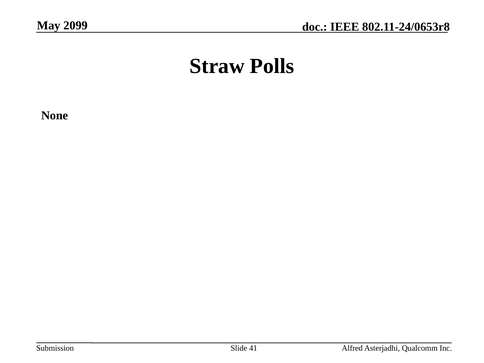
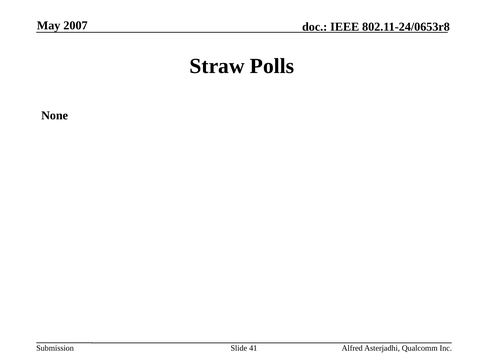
2099: 2099 -> 2007
